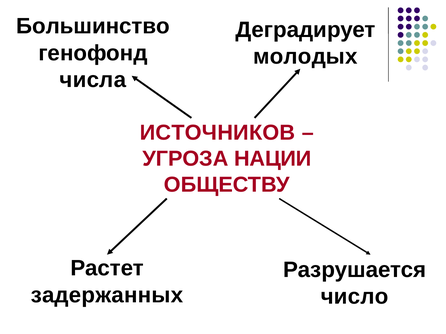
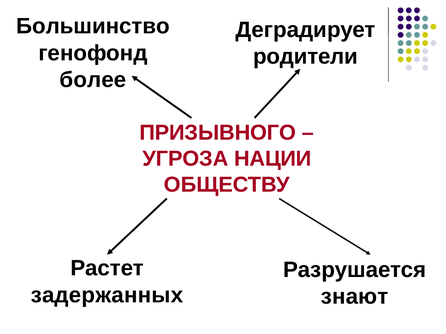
молодых: молодых -> родители
числа: числа -> более
ИСТОЧНИКОВ: ИСТОЧНИКОВ -> ПРИЗЫВНОГО
число: число -> знают
